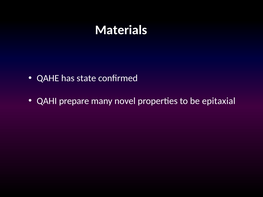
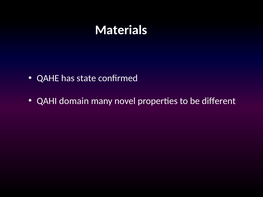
prepare: prepare -> domain
epitaxial: epitaxial -> different
